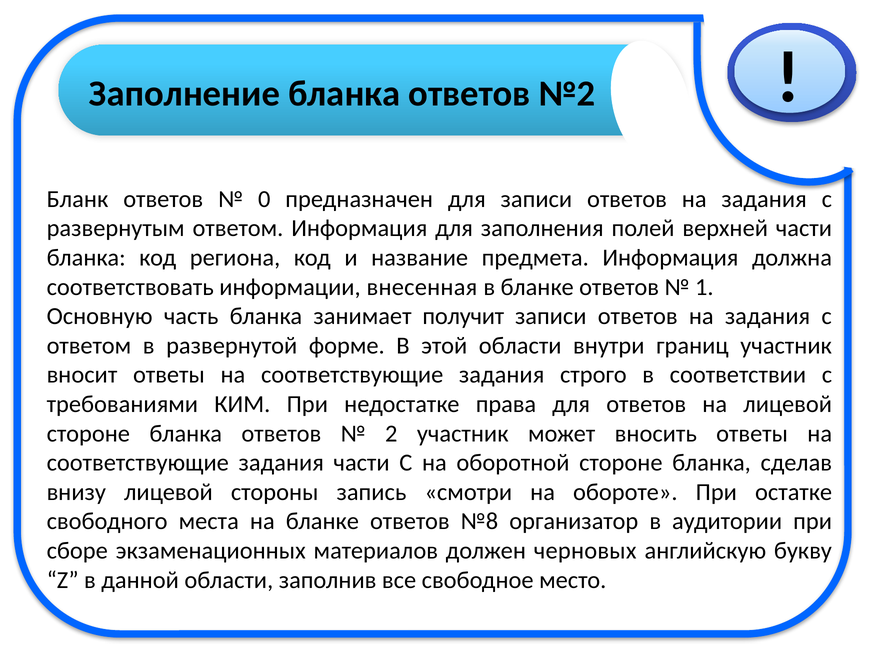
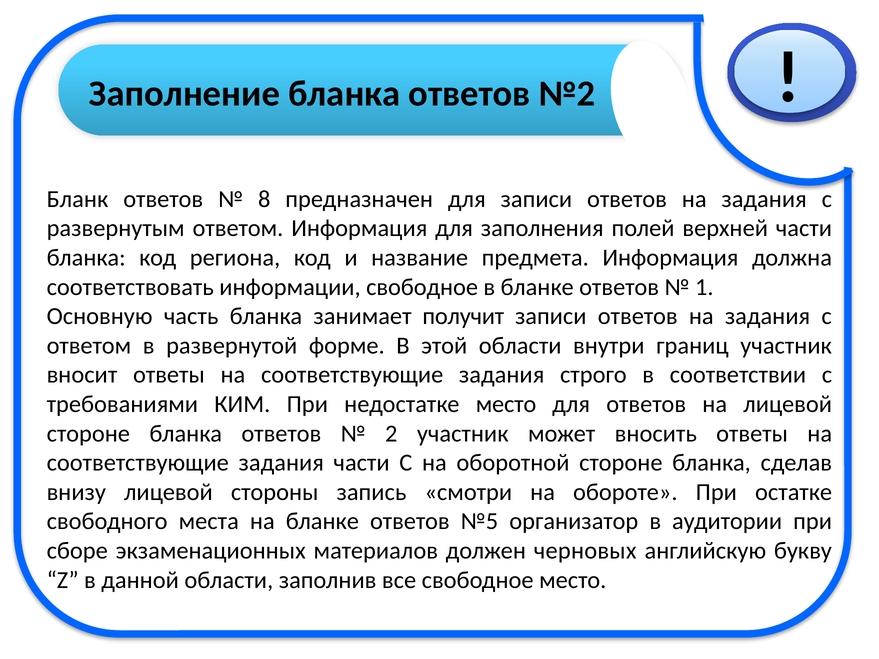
0: 0 -> 8
информации внесенная: внесенная -> свободное
недостатке права: права -> место
№8: №8 -> №5
